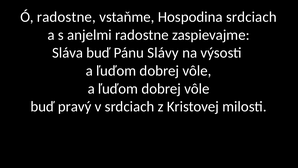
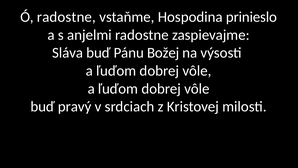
Hospodina srdciach: srdciach -> prinieslo
Slávy: Slávy -> Božej
